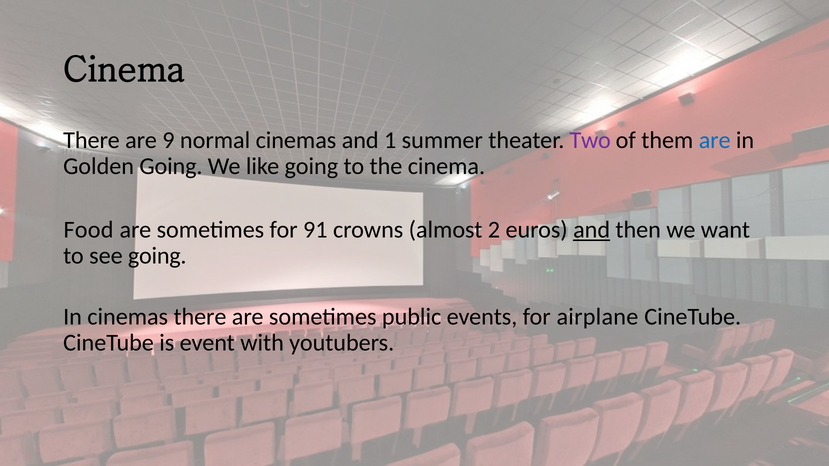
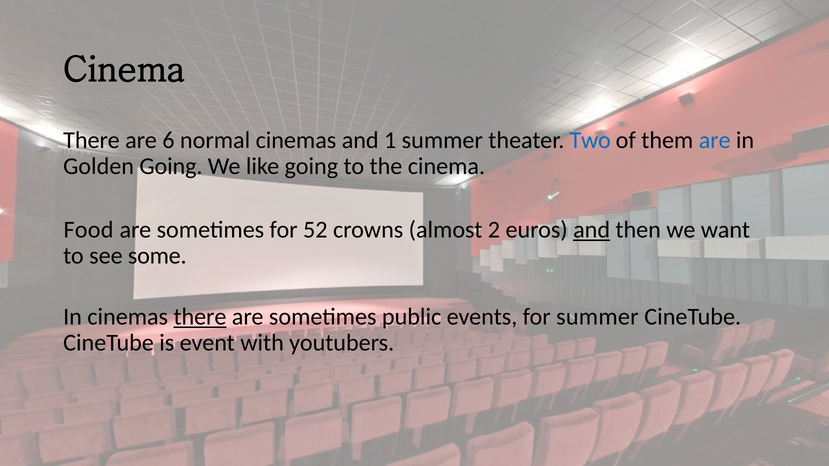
9: 9 -> 6
Two colour: purple -> blue
91: 91 -> 52
see going: going -> some
there at (200, 317) underline: none -> present
for airplane: airplane -> summer
